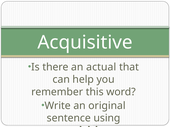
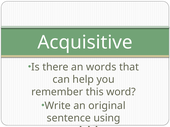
actual: actual -> words
